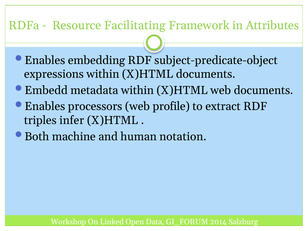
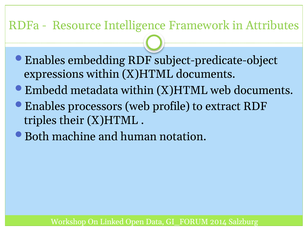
Facilitating: Facilitating -> Intelligence
infer: infer -> their
